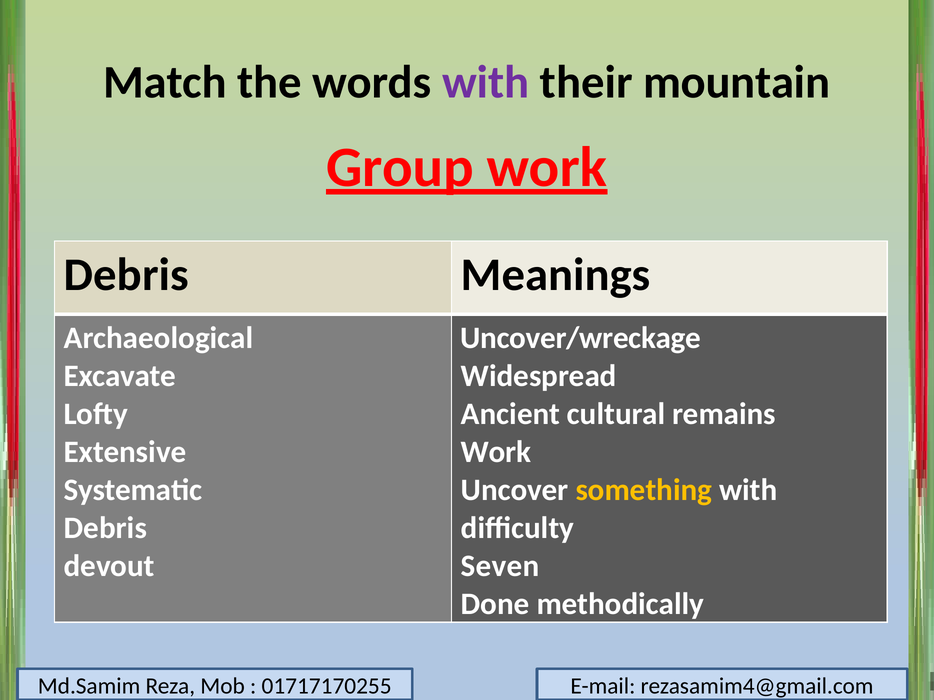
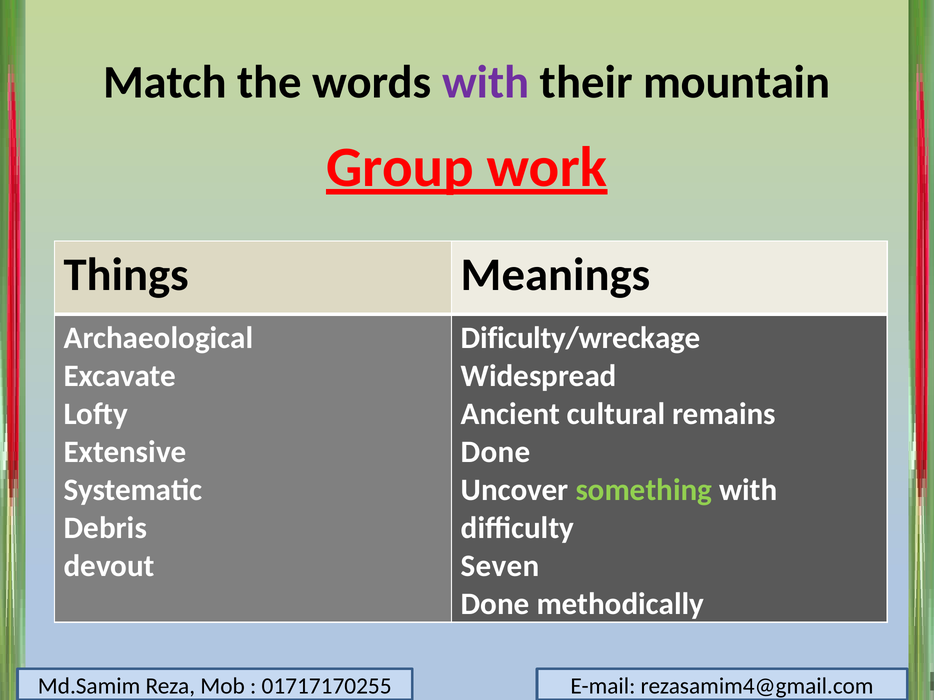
Debris at (126, 275): Debris -> Things
Uncover/wreckage: Uncover/wreckage -> Dificulty/wreckage
Work at (496, 452): Work -> Done
something colour: yellow -> light green
